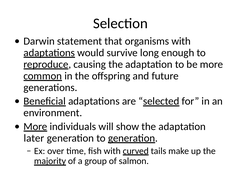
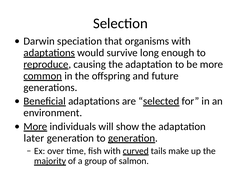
statement: statement -> speciation
